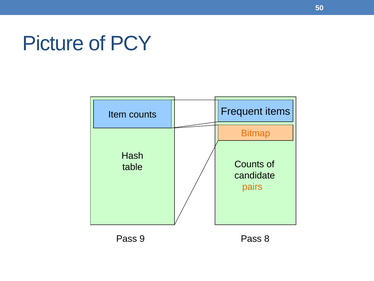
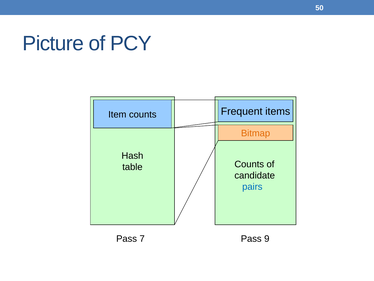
pairs colour: orange -> blue
9: 9 -> 7
8: 8 -> 9
